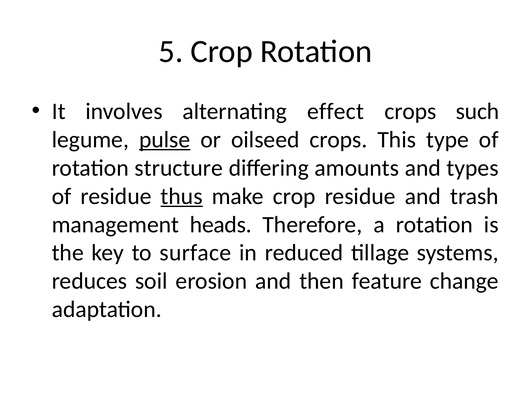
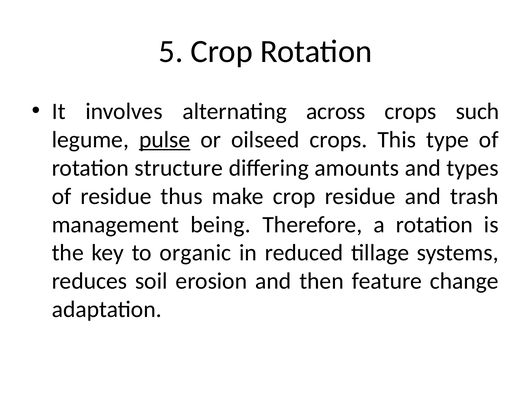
effect: effect -> across
thus underline: present -> none
heads: heads -> being
surface: surface -> organic
